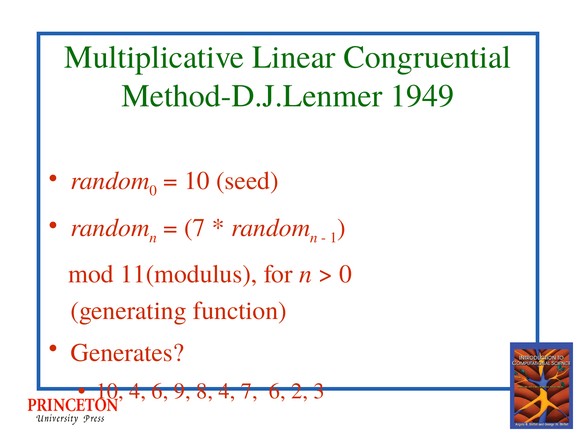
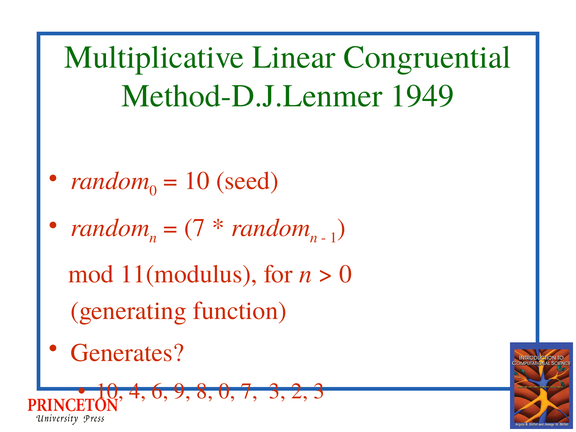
8 4: 4 -> 0
7 6: 6 -> 3
